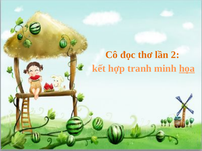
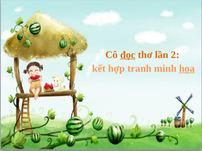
đọc underline: none -> present
